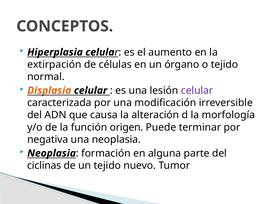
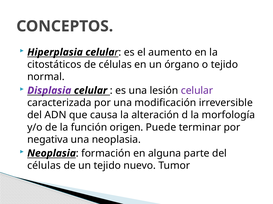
extirpación: extirpación -> citostáticos
Displasia colour: orange -> purple
ciclinas at (44, 166): ciclinas -> células
